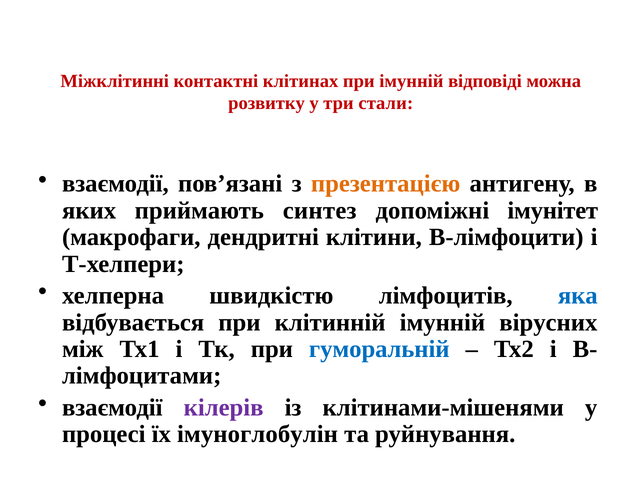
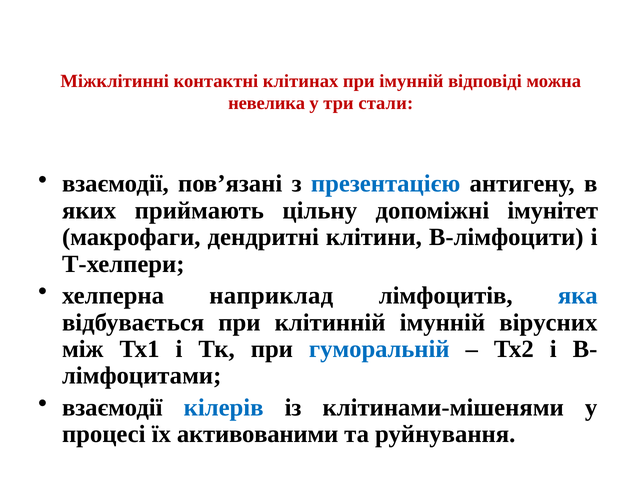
розвитку: розвитку -> невелика
презентацією colour: orange -> blue
синтез: синтез -> цільну
швидкістю: швидкістю -> наприклад
кілерів colour: purple -> blue
імуноглобулін: імуноглобулін -> активованими
